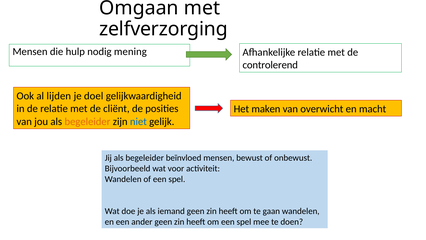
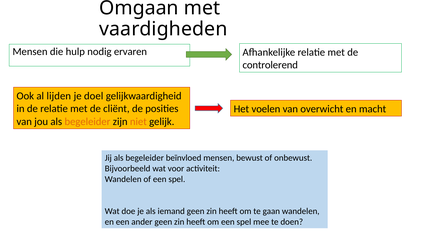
zelfverzorging: zelfverzorging -> vaardigheden
mening: mening -> ervaren
maken: maken -> voelen
niet colour: blue -> orange
